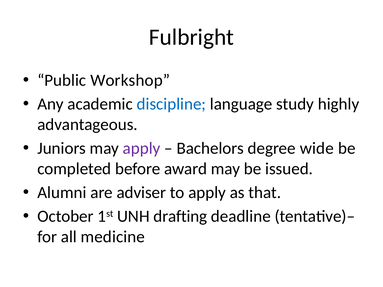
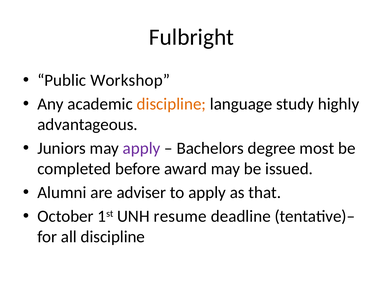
discipline at (171, 104) colour: blue -> orange
wide: wide -> most
drafting: drafting -> resume
all medicine: medicine -> discipline
